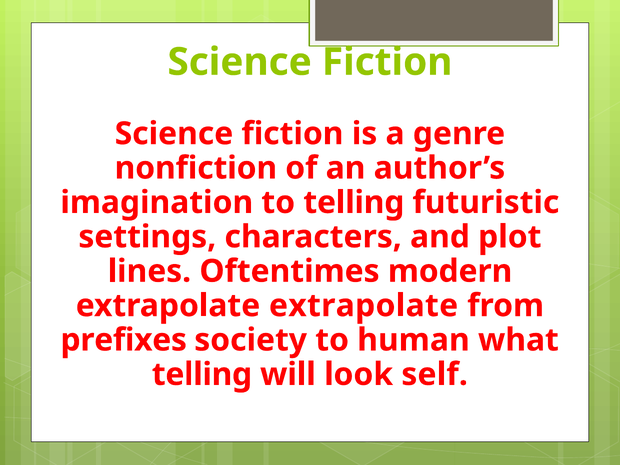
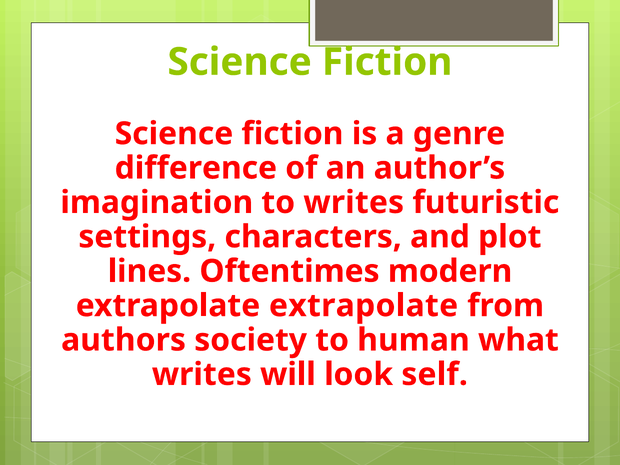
nonfiction: nonfiction -> difference
to telling: telling -> writes
prefixes: prefixes -> authors
telling at (202, 374): telling -> writes
